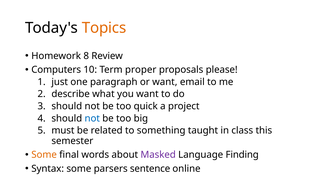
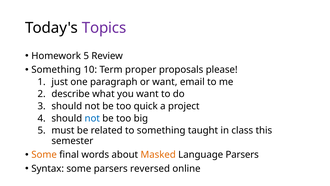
Topics colour: orange -> purple
Homework 8: 8 -> 5
Computers at (56, 70): Computers -> Something
Masked colour: purple -> orange
Language Finding: Finding -> Parsers
sentence: sentence -> reversed
